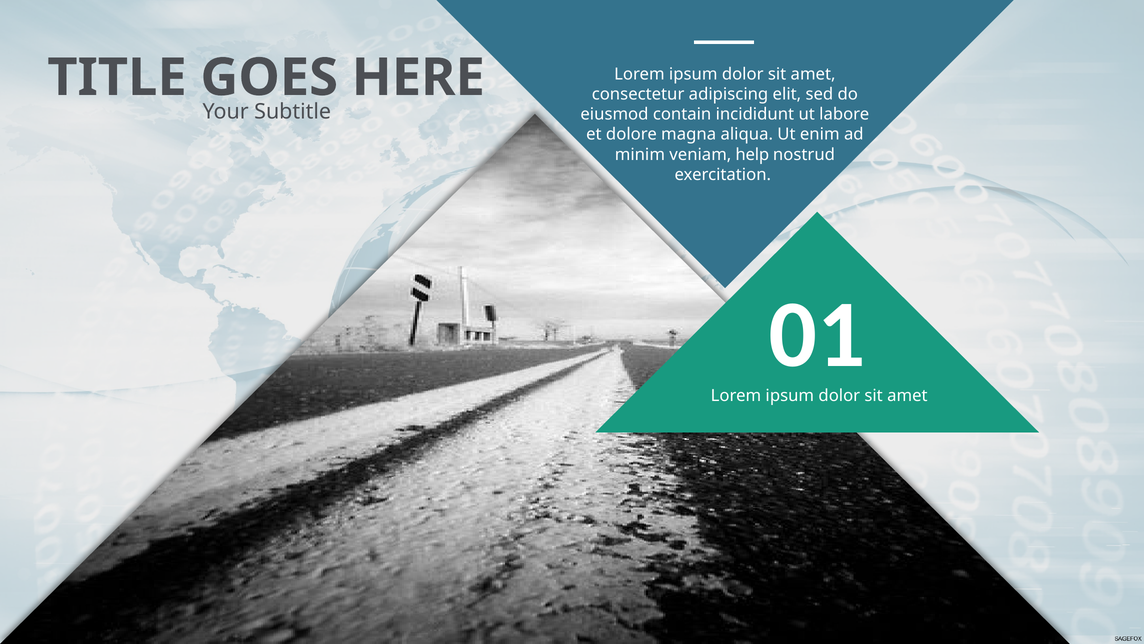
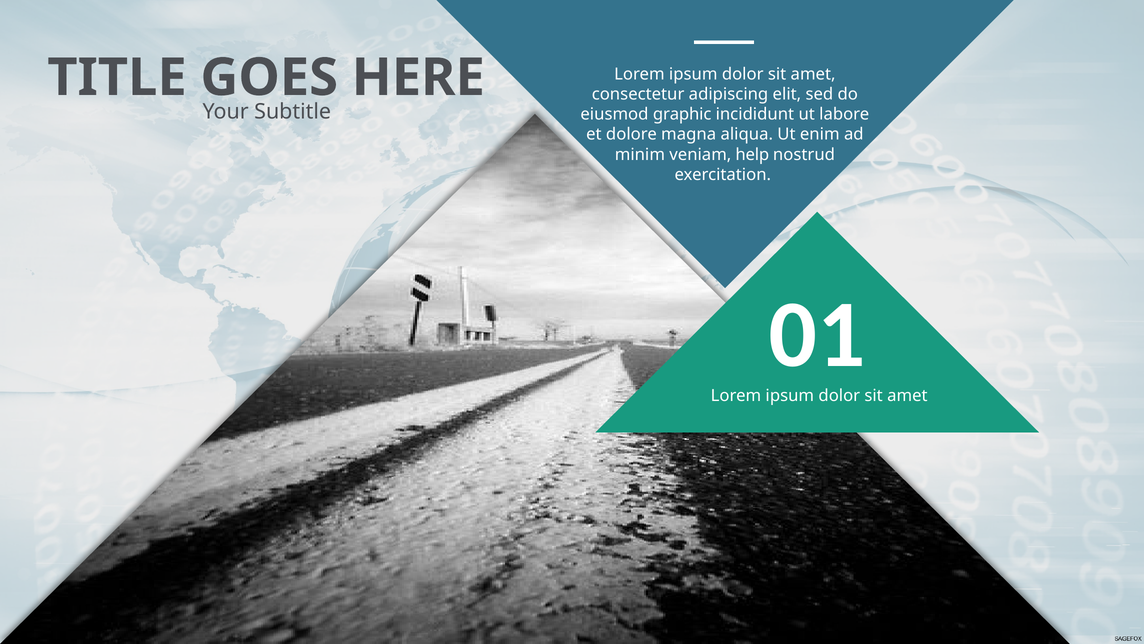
contain: contain -> graphic
